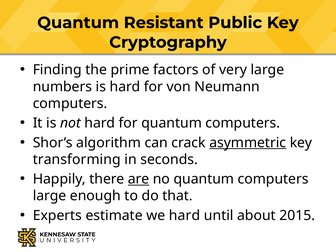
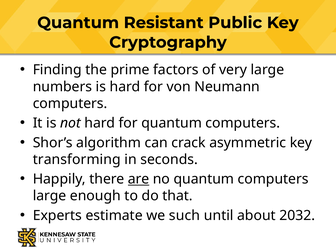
asymmetric underline: present -> none
we hard: hard -> such
2015: 2015 -> 2032
